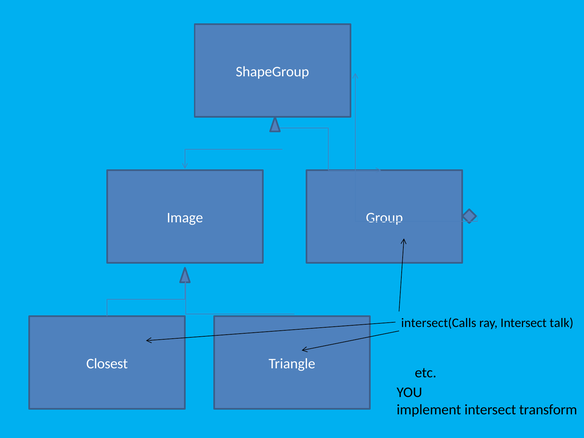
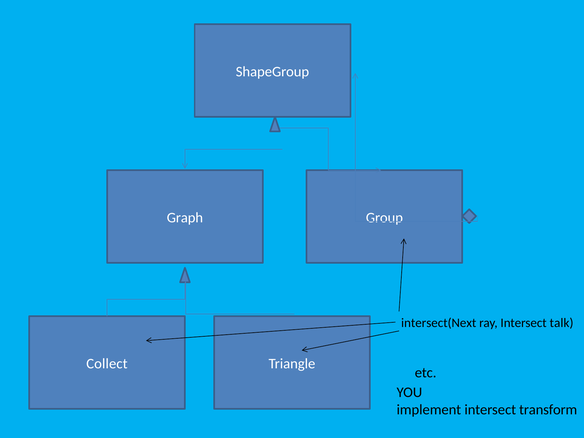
Image: Image -> Graph
intersect(Calls: intersect(Calls -> intersect(Next
Closest: Closest -> Collect
